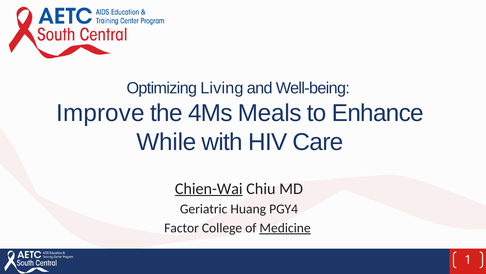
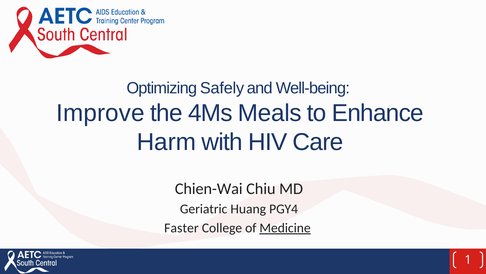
Living: Living -> Safely
While: While -> Harm
Chien-Wai underline: present -> none
Factor: Factor -> Faster
